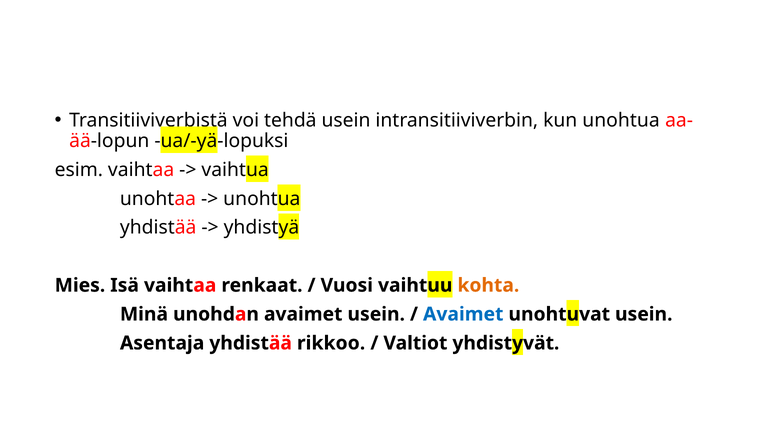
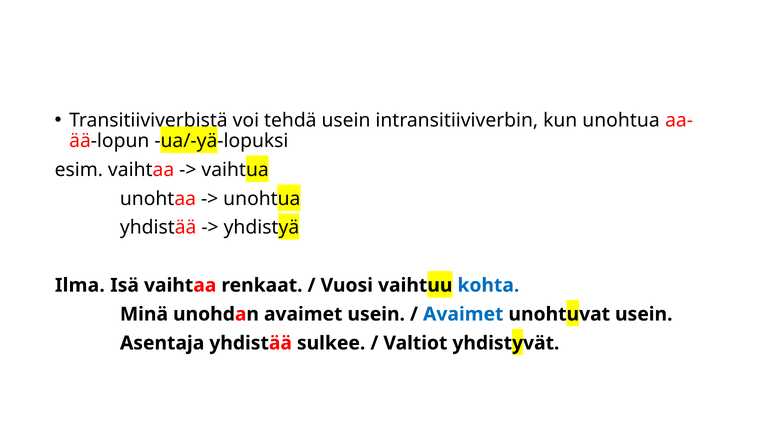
Mies: Mies -> Ilma
kohta colour: orange -> blue
rikkoo: rikkoo -> sulkee
